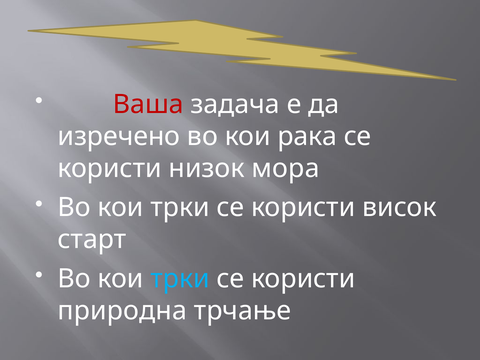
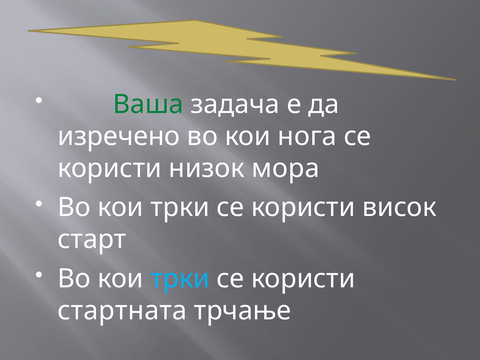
Ваша colour: red -> green
рака: рака -> нога
природна: природна -> стартната
